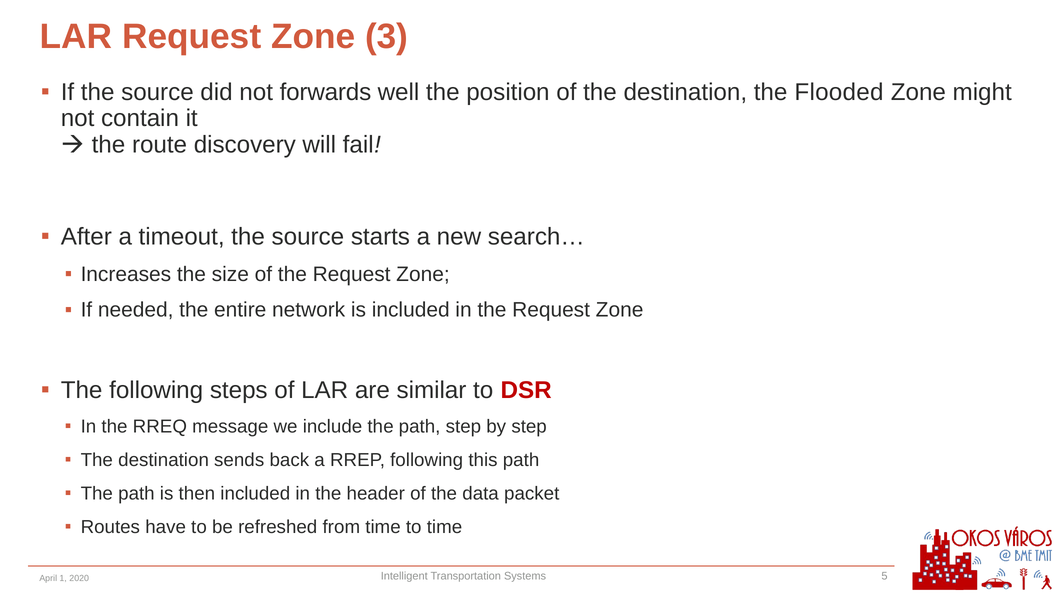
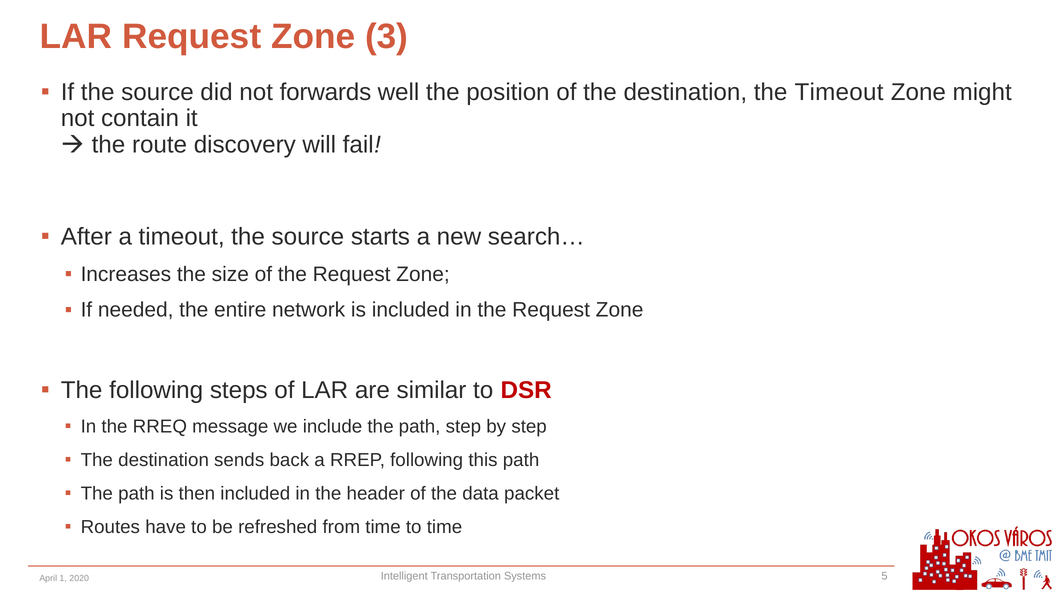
the Flooded: Flooded -> Timeout
